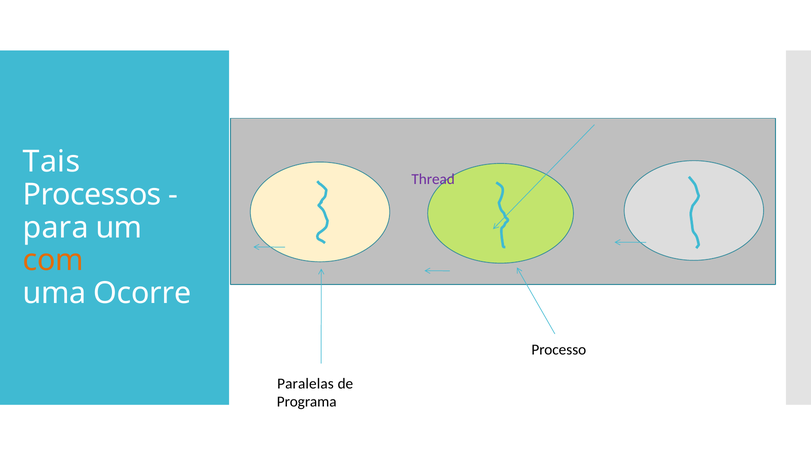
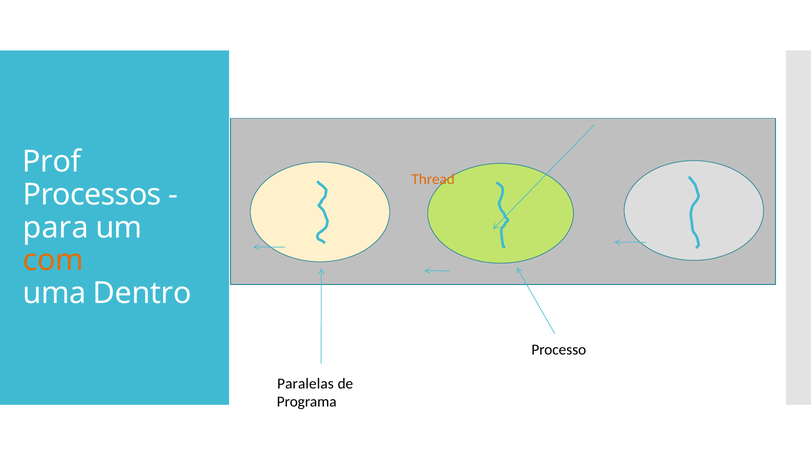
Tais: Tais -> Prof
Thread at (433, 179) colour: purple -> orange
Ocorre: Ocorre -> Dentro
